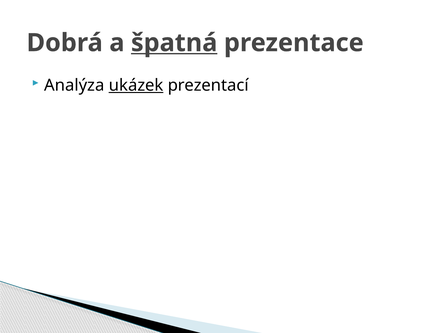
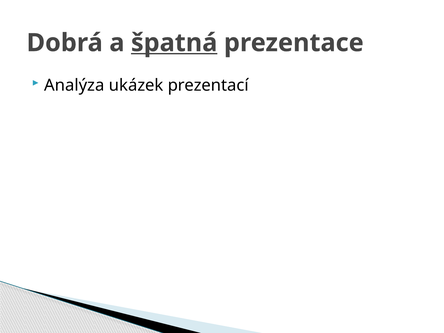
ukázek underline: present -> none
